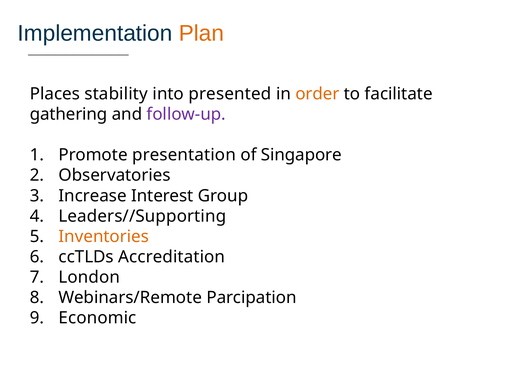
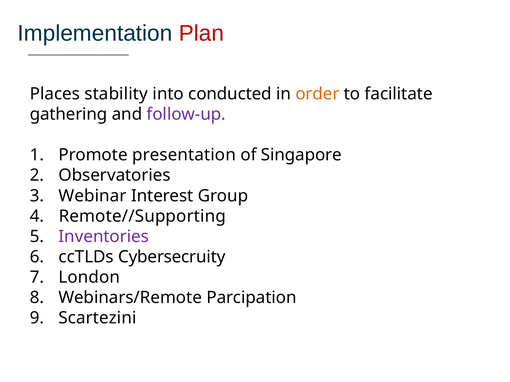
Plan colour: orange -> red
presented: presented -> conducted
Increase: Increase -> Webinar
Leaders//Supporting: Leaders//Supporting -> Remote//Supporting
Inventories colour: orange -> purple
Accreditation: Accreditation -> Cybersecruity
Economic: Economic -> Scartezini
